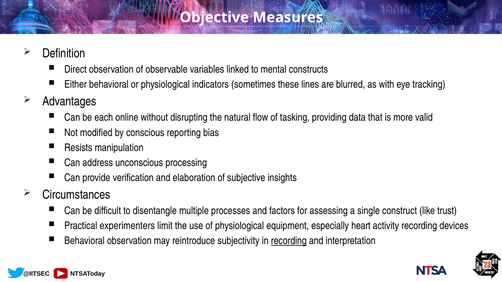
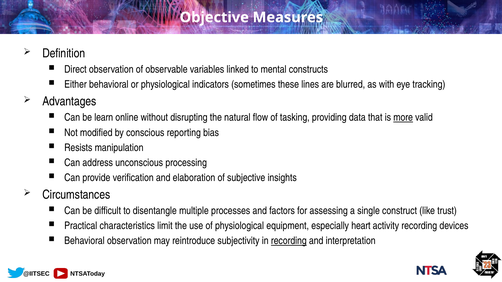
each: each -> learn
more underline: none -> present
experimenters: experimenters -> characteristics
